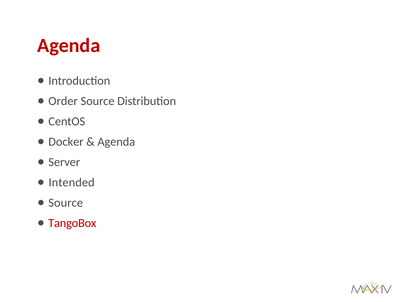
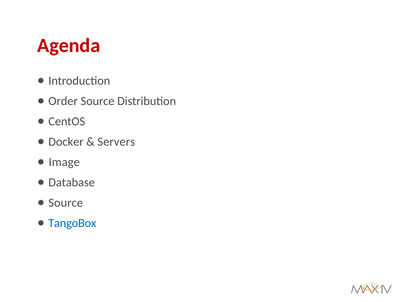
Agenda at (116, 142): Agenda -> Servers
Server: Server -> Image
Intended: Intended -> Database
TangoBox colour: red -> blue
